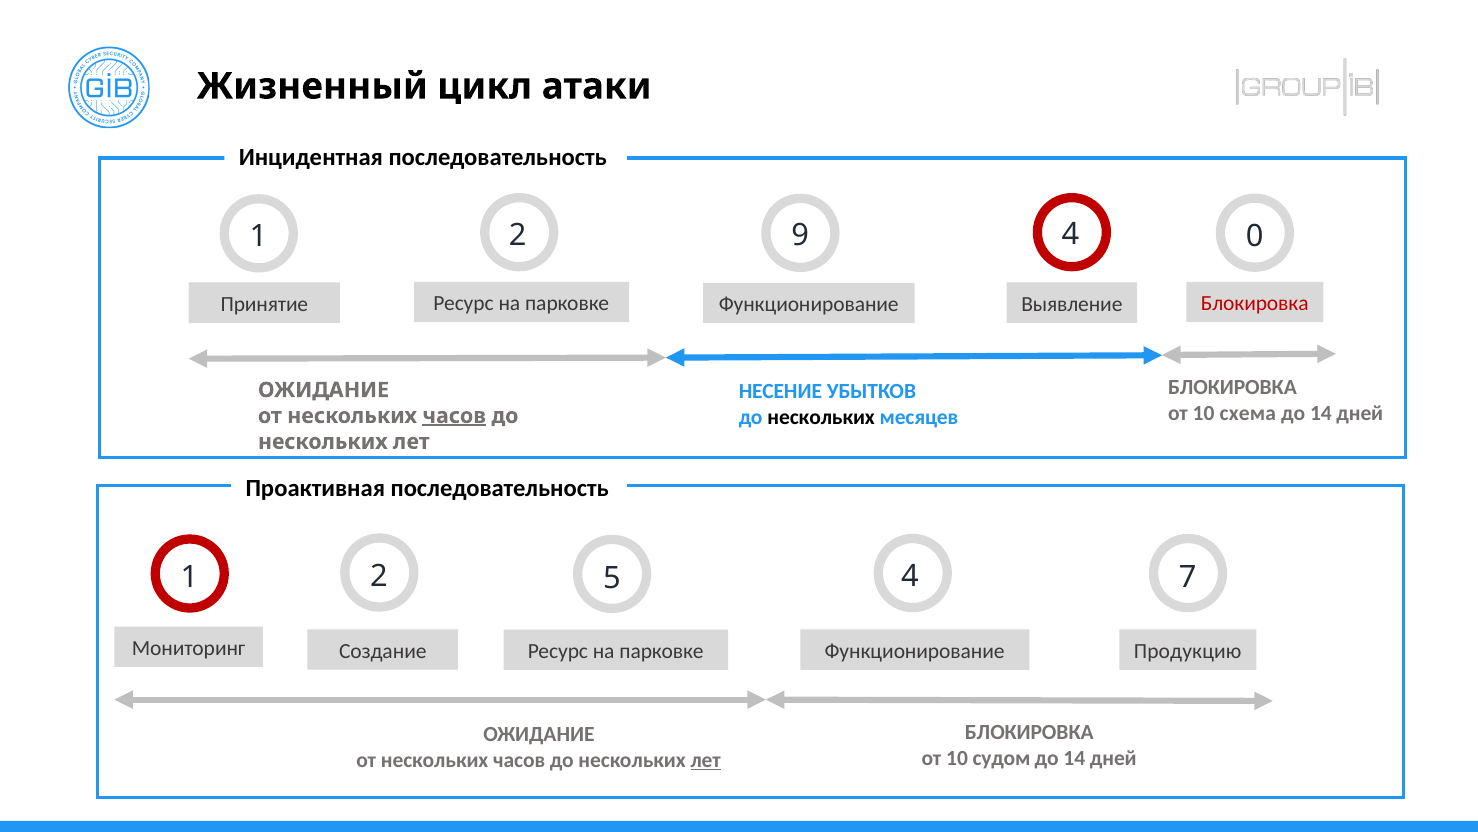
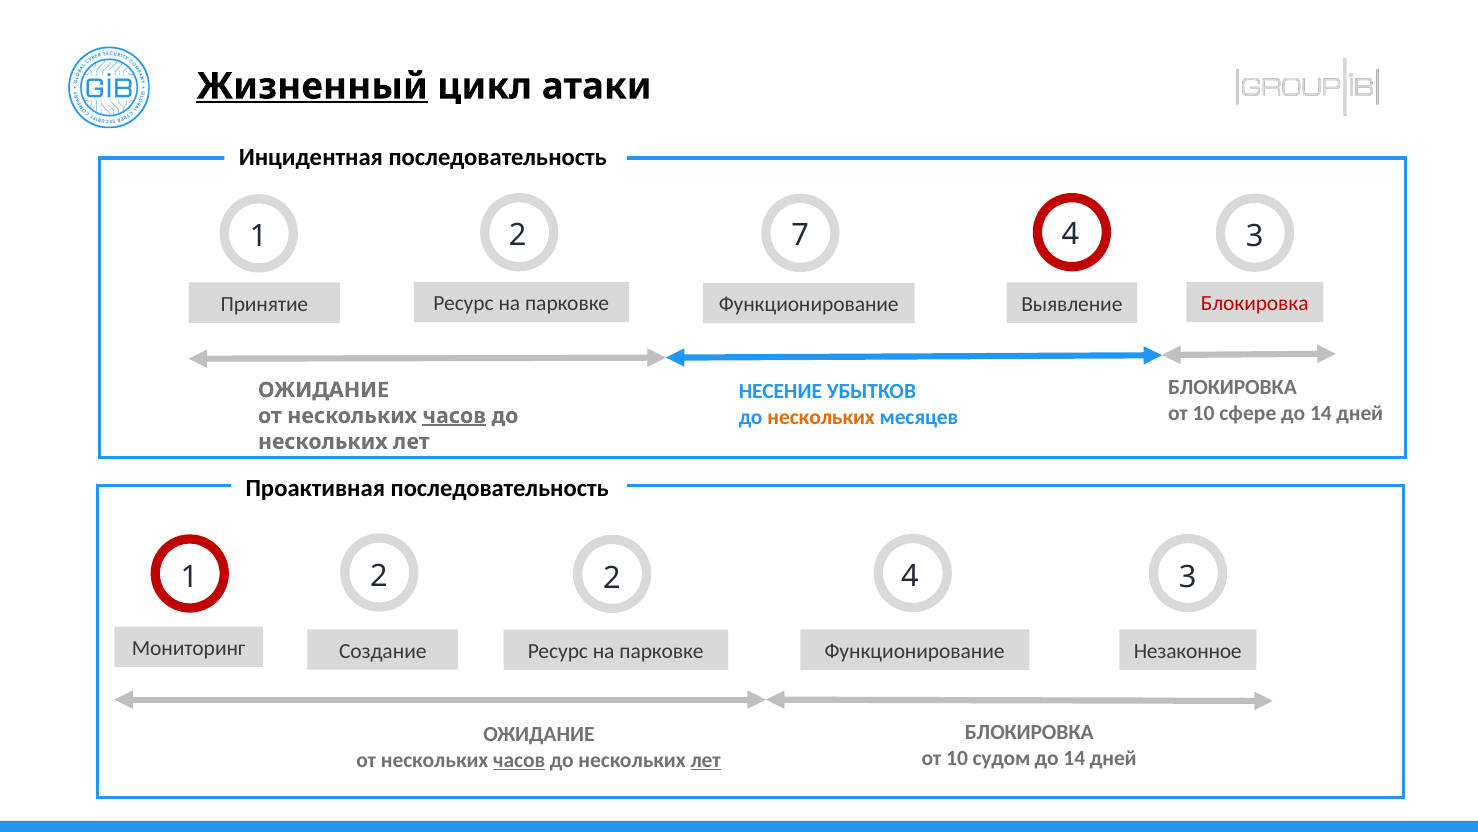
Жизненный underline: none -> present
9: 9 -> 7
0 at (1255, 237): 0 -> 3
схема: схема -> сфере
нескольких at (821, 417) colour: black -> orange
2 5: 5 -> 2
7 at (1188, 577): 7 -> 3
Продукцию: Продукцию -> Незаконное
часов at (519, 760) underline: none -> present
